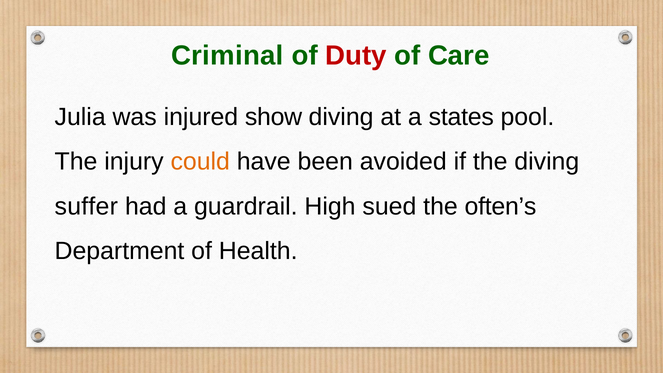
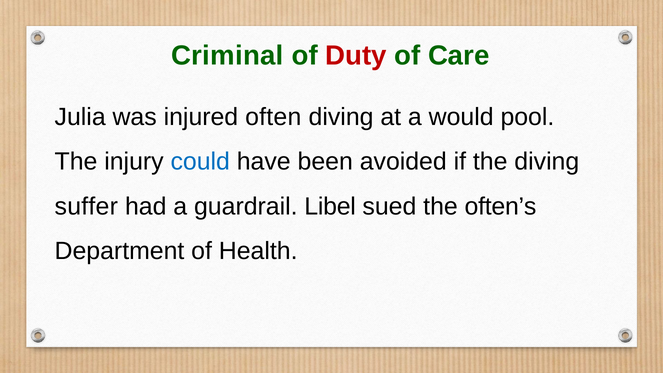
show: show -> often
states: states -> would
could colour: orange -> blue
High: High -> Libel
